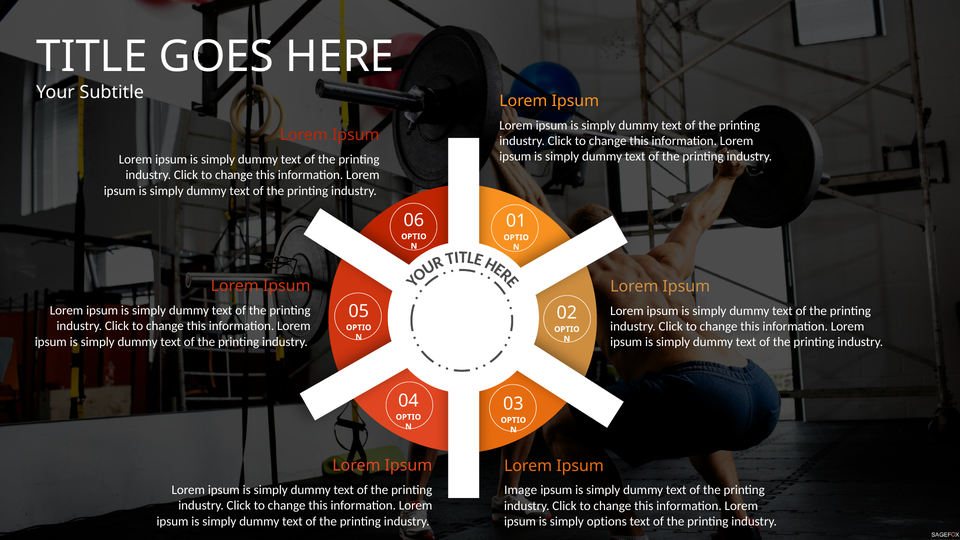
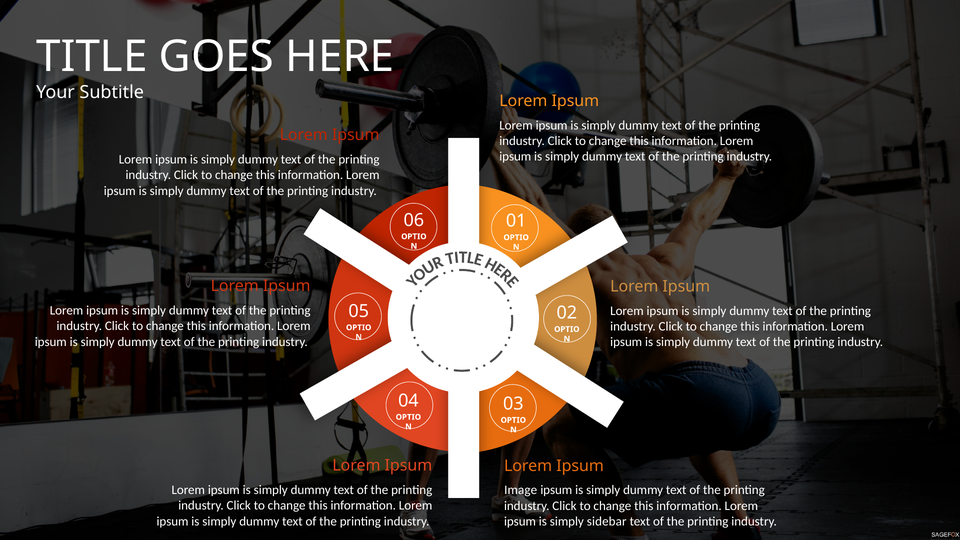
options: options -> sidebar
